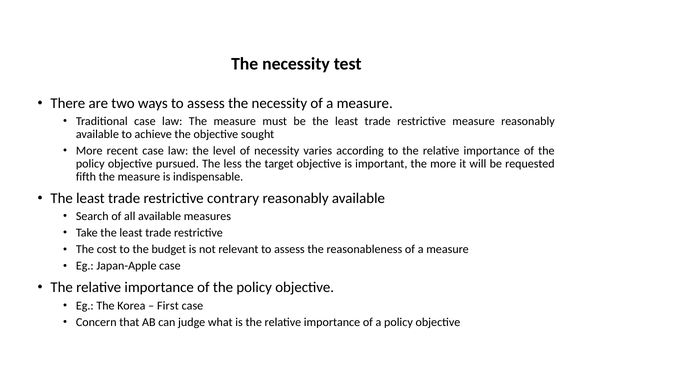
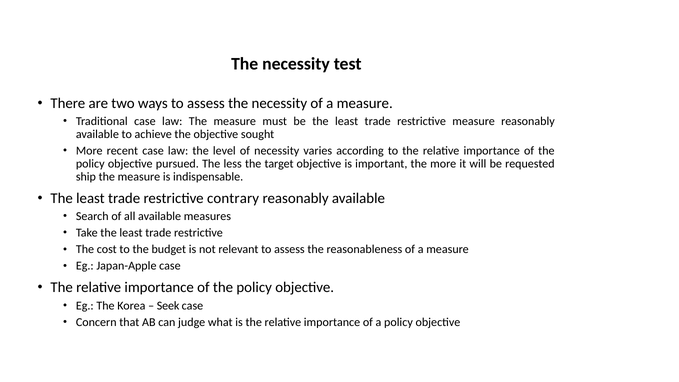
fifth: fifth -> ship
First: First -> Seek
